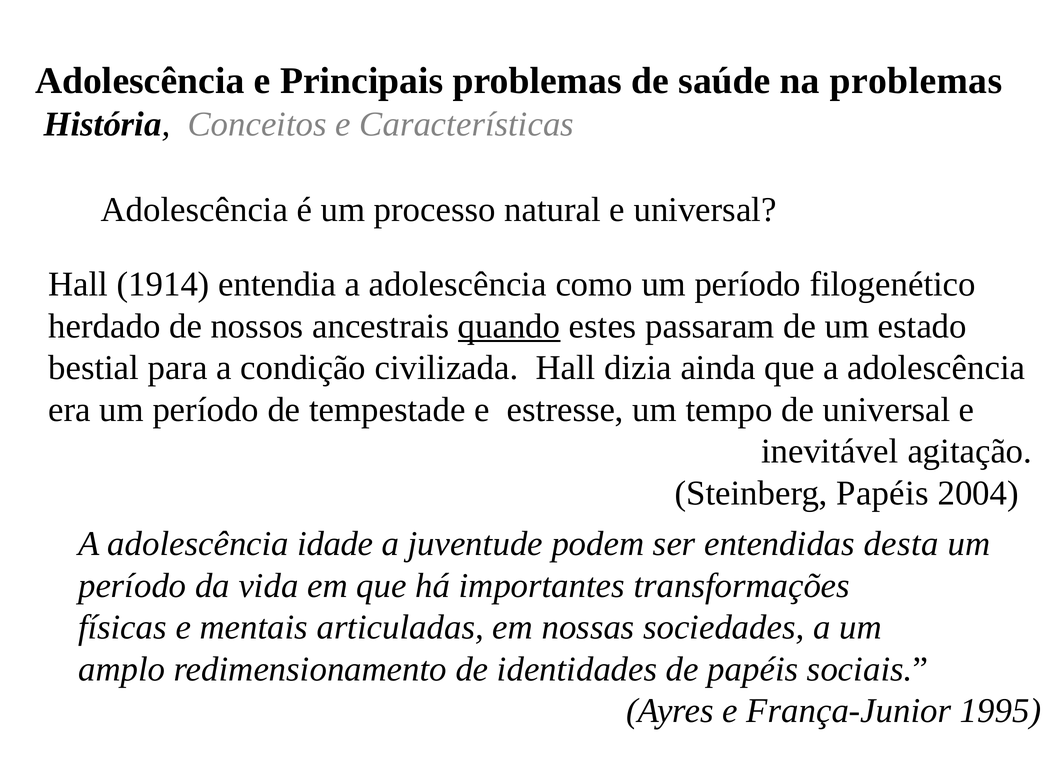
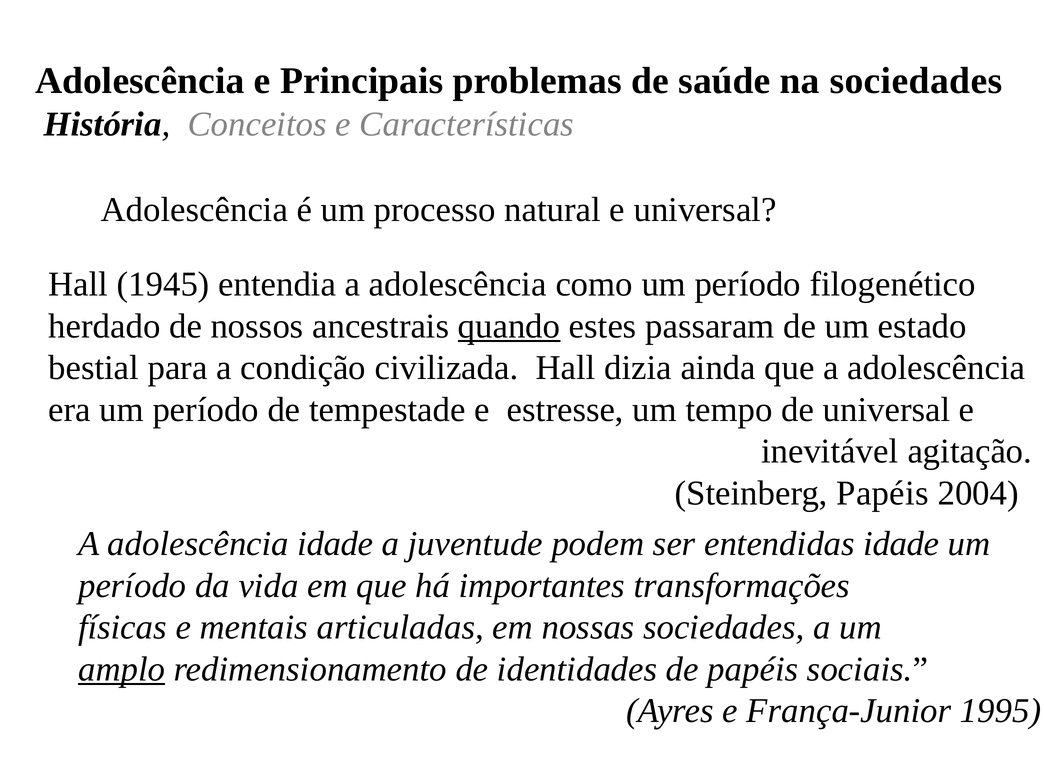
na problemas: problemas -> sociedades
1914: 1914 -> 1945
entendidas desta: desta -> idade
amplo underline: none -> present
